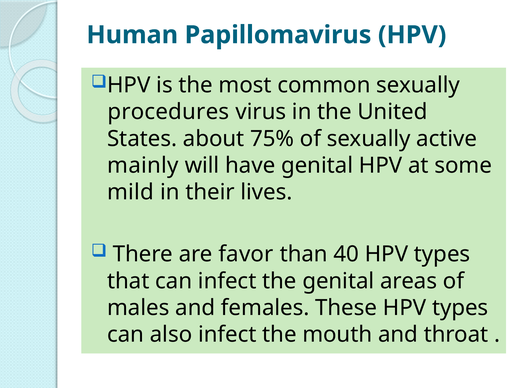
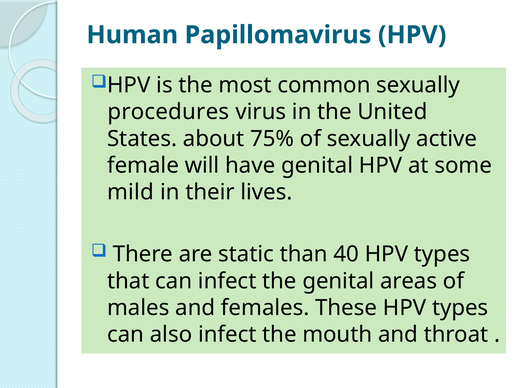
mainly: mainly -> female
favor: favor -> static
